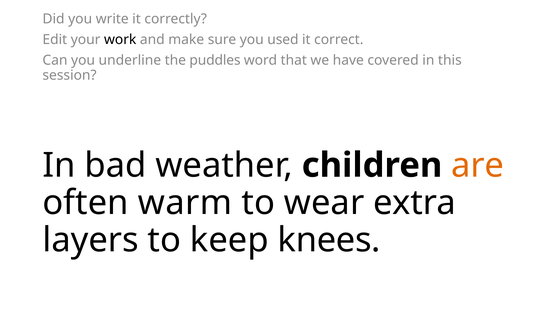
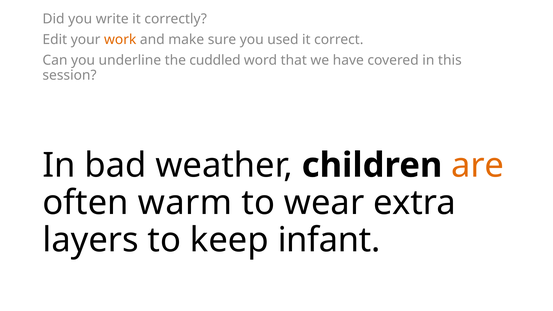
work colour: black -> orange
puddles: puddles -> cuddled
knees: knees -> infant
